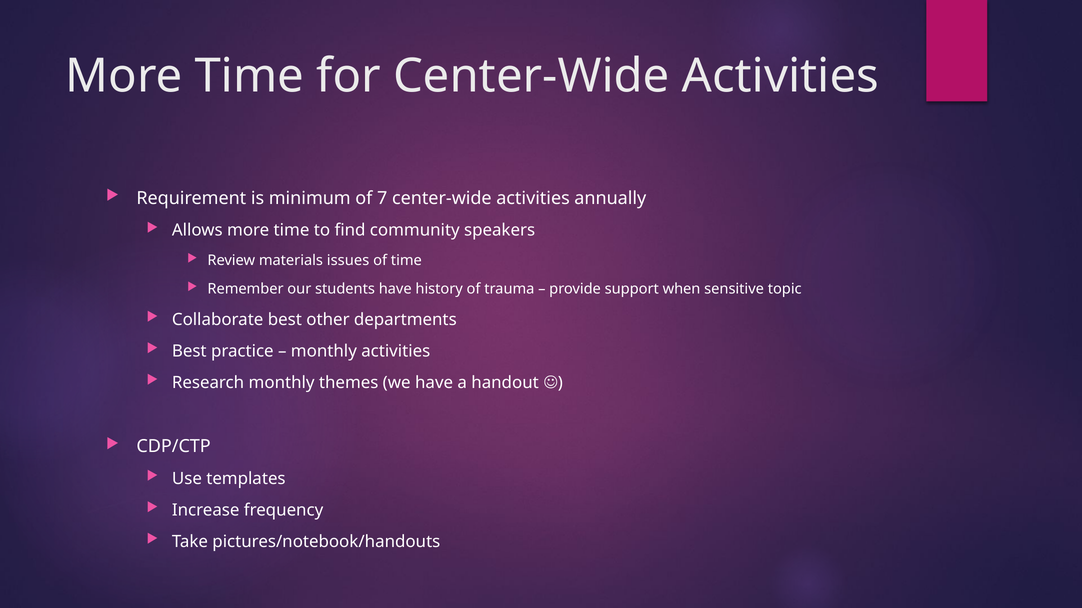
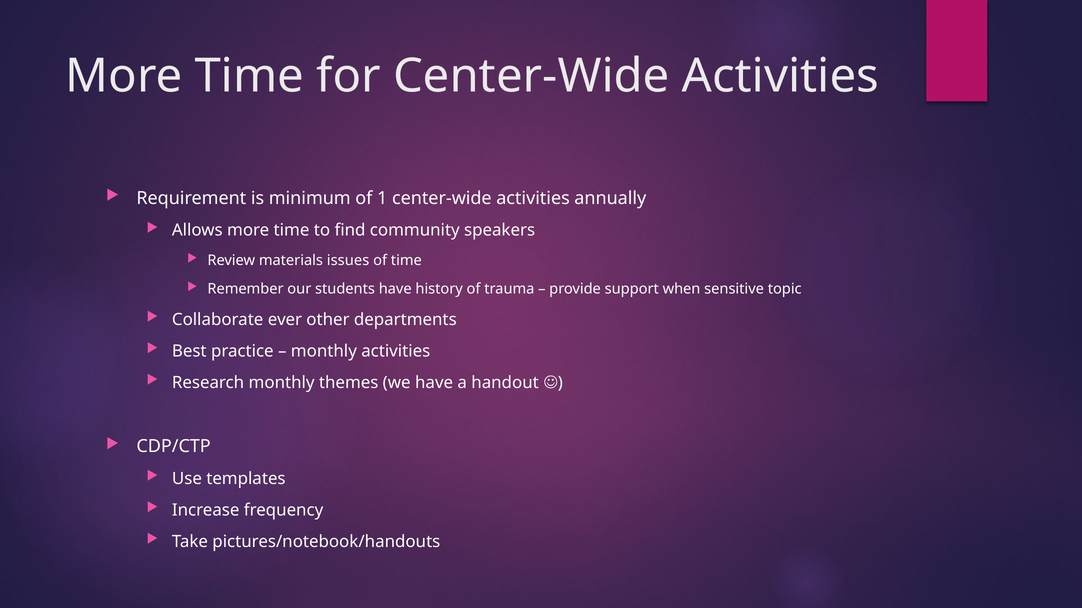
7: 7 -> 1
Collaborate best: best -> ever
